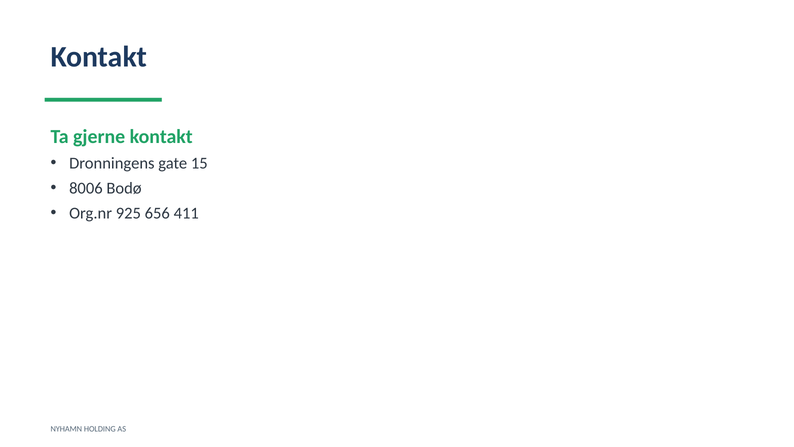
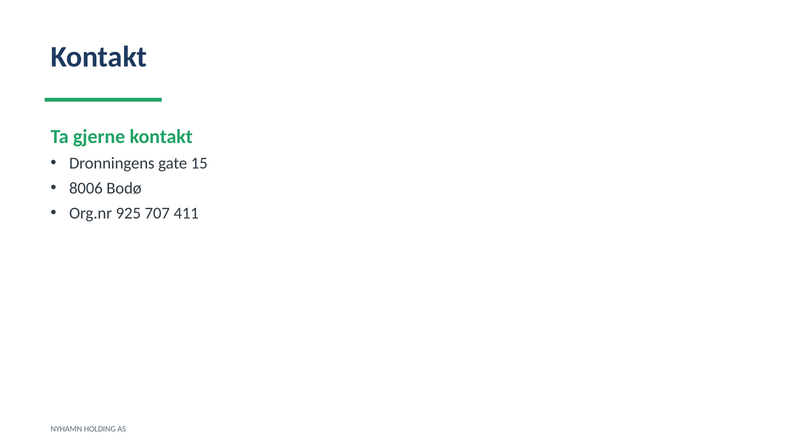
656: 656 -> 707
